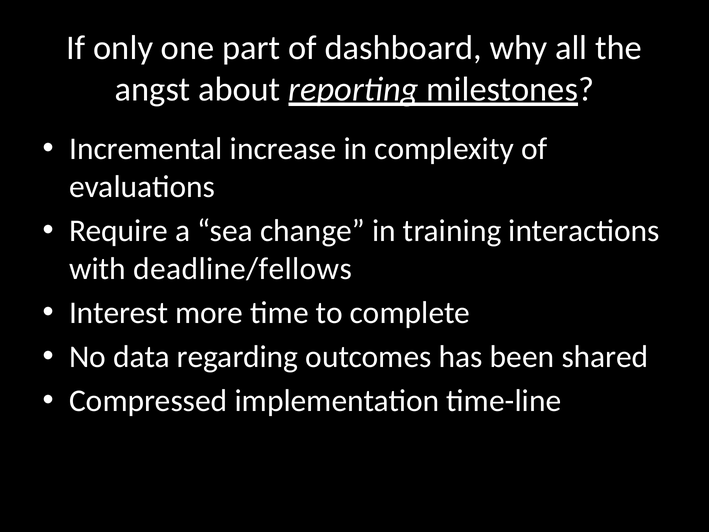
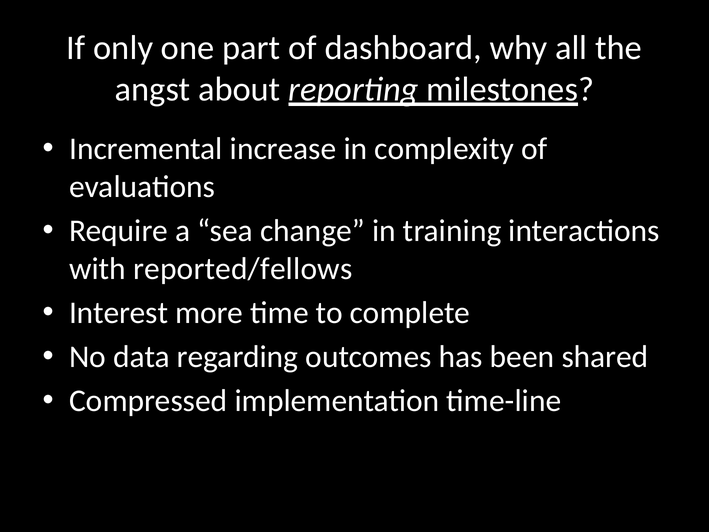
deadline/fellows: deadline/fellows -> reported/fellows
